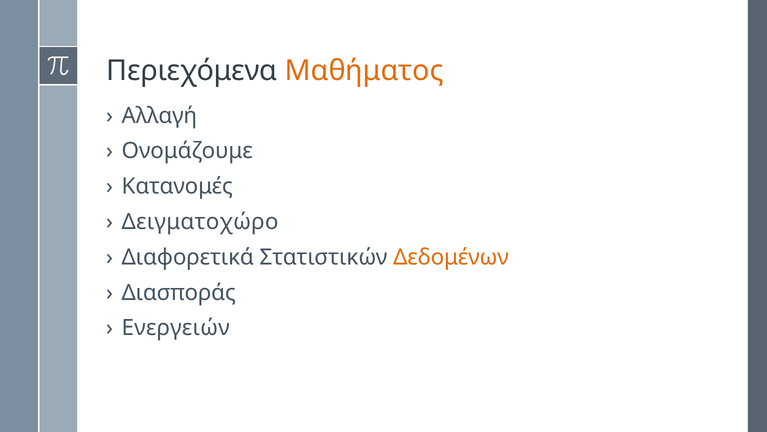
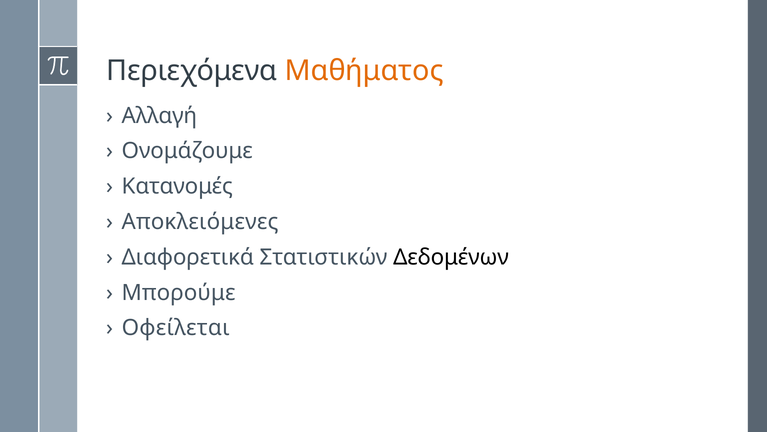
Δειγματοχώρο: Δειγματοχώρο -> Αποκλειόμενες
Δεδομένων colour: orange -> black
Διασποράς: Διασποράς -> Μπορούμε
Ενεργειών: Ενεργειών -> Οφείλεται
